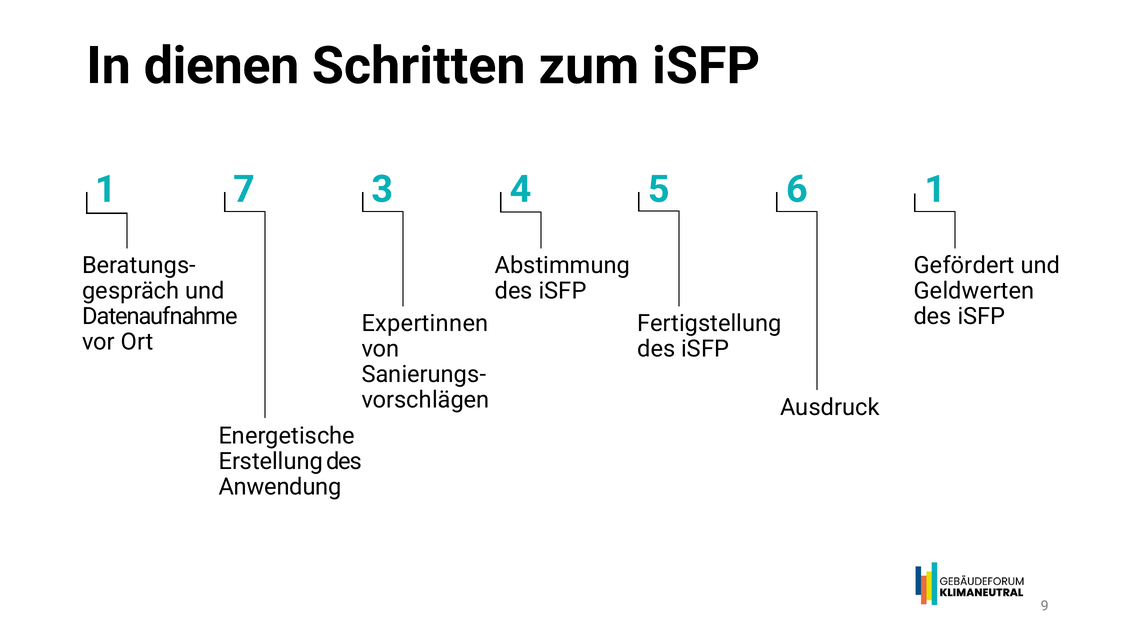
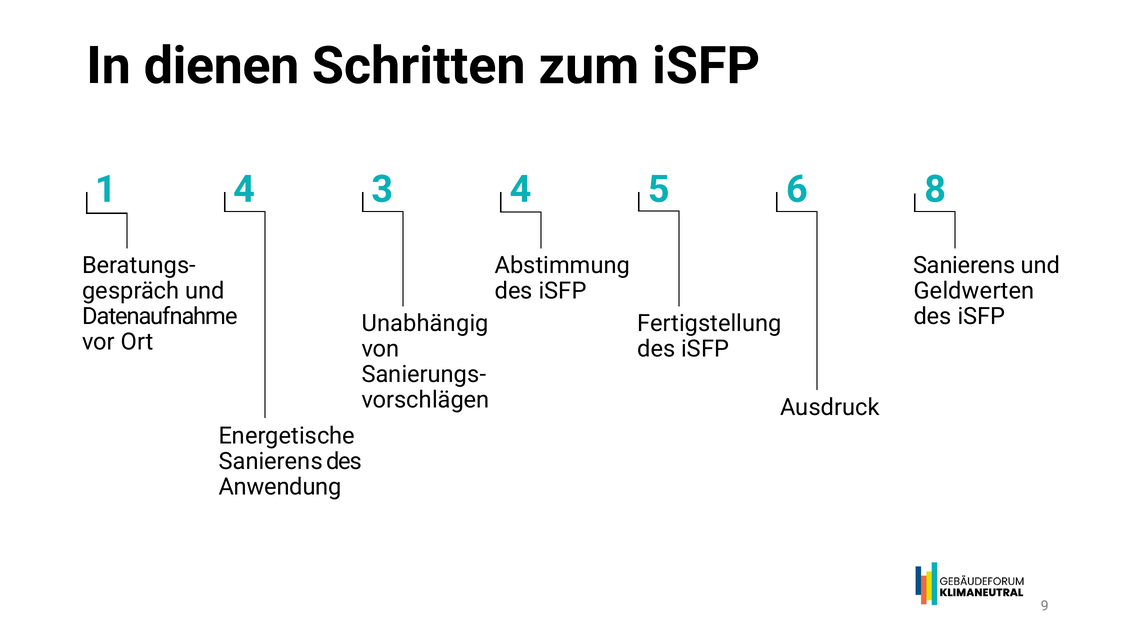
1 7: 7 -> 4
4 1: 1 -> 8
Gefördert at (964, 265): Gefördert -> Sanierens
Expertinnen: Expertinnen -> Unabhängig
Erstellung at (271, 461): Erstellung -> Sanierens
